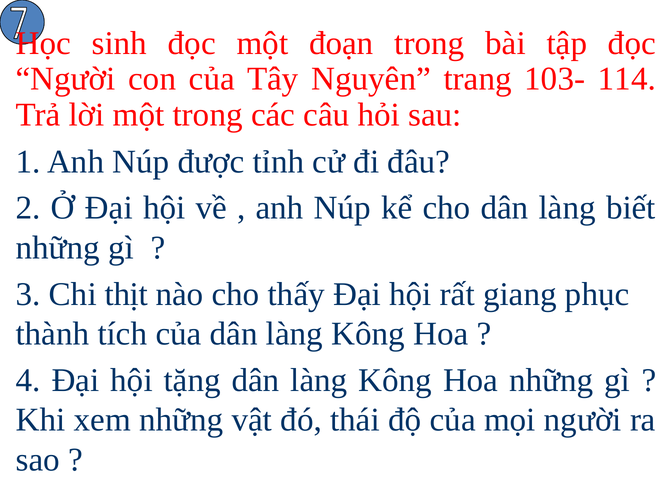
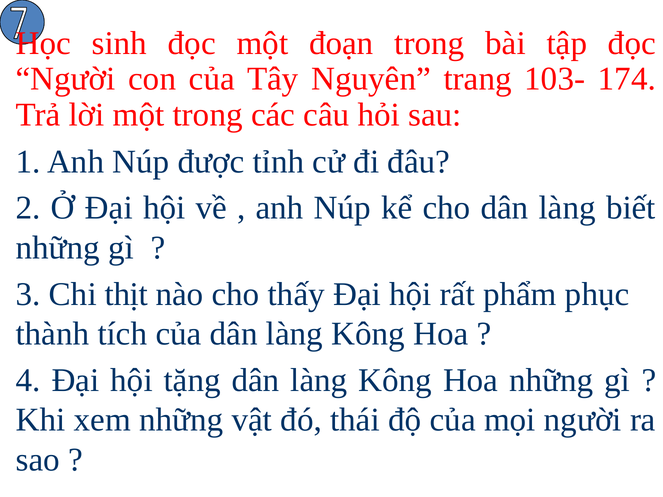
114: 114 -> 174
giang: giang -> phẩm
